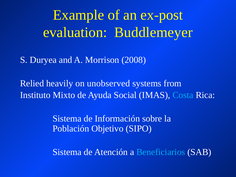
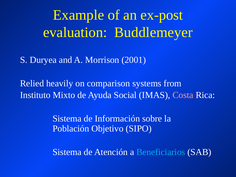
2008: 2008 -> 2001
unobserved: unobserved -> comparison
Costa colour: light blue -> pink
